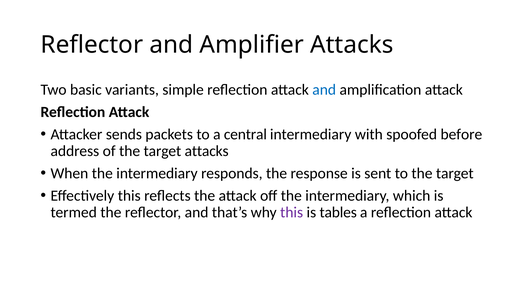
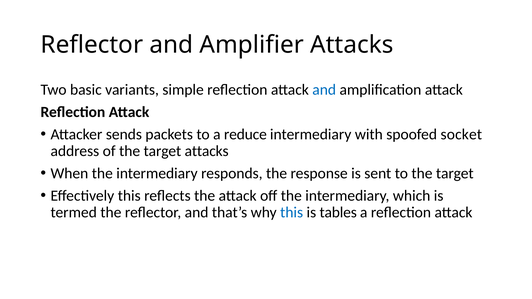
central: central -> reduce
before: before -> socket
this at (292, 212) colour: purple -> blue
